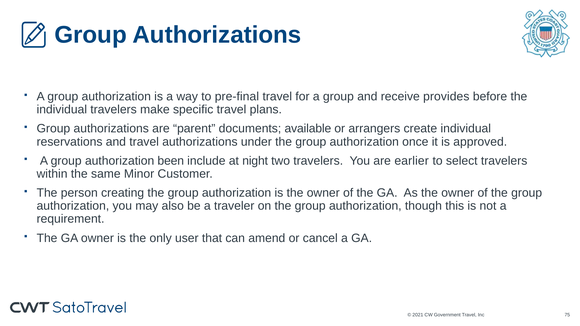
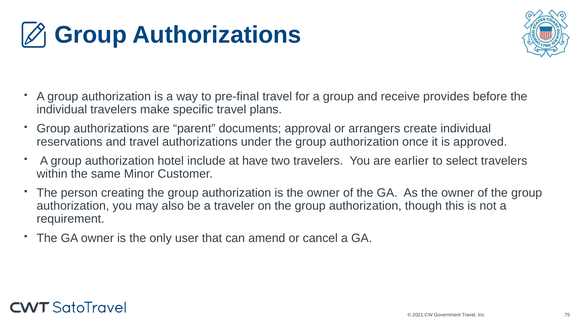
available: available -> approval
been: been -> hotel
night: night -> have
